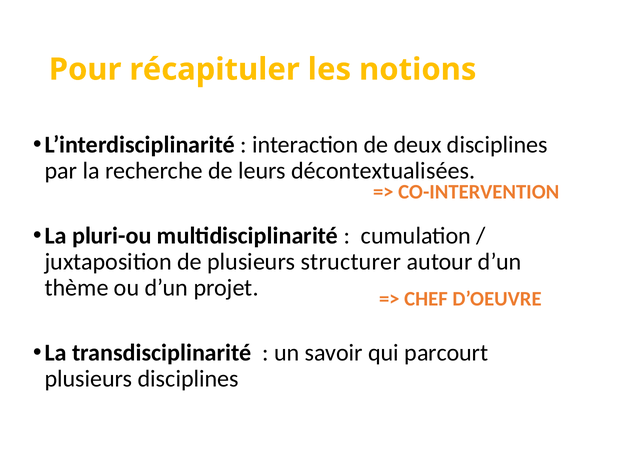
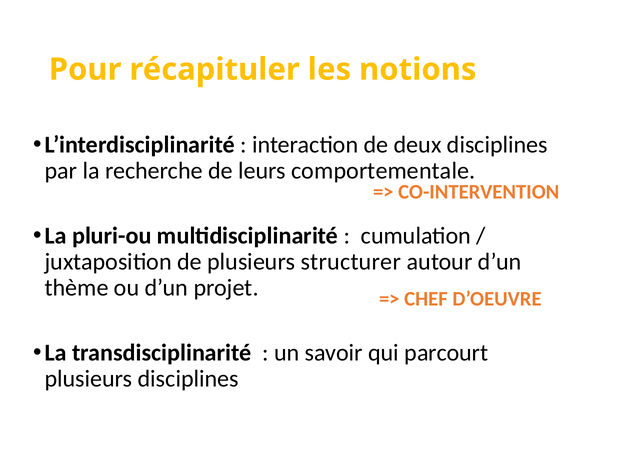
décontextualisées: décontextualisées -> comportementale
